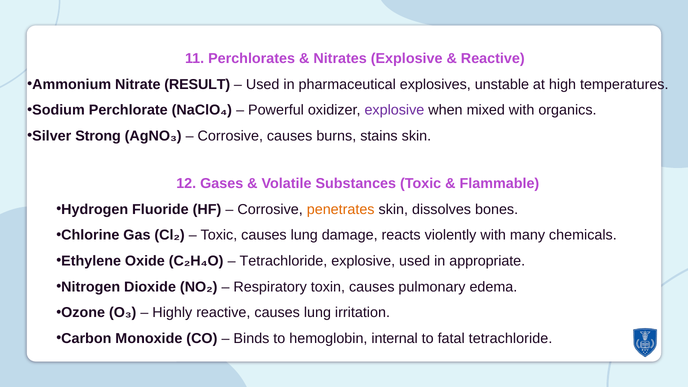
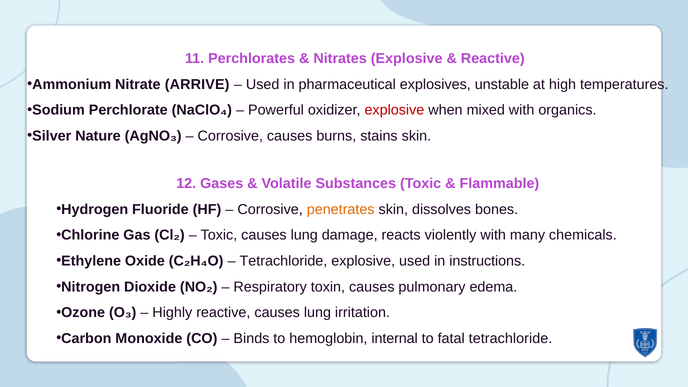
RESULT: RESULT -> ARRIVE
explosive at (394, 110) colour: purple -> red
Strong: Strong -> Nature
appropriate: appropriate -> instructions
